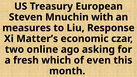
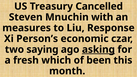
European: European -> Cancelled
Matter’s: Matter’s -> Person’s
online: online -> saying
asking underline: none -> present
even: even -> been
